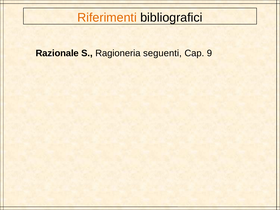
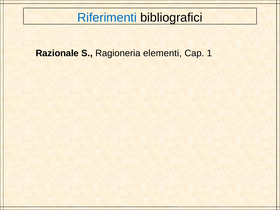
Riferimenti colour: orange -> blue
seguenti: seguenti -> elementi
9: 9 -> 1
